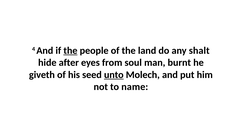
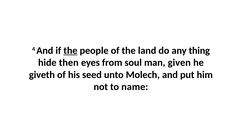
shalt: shalt -> thing
after: after -> then
burnt: burnt -> given
unto underline: present -> none
